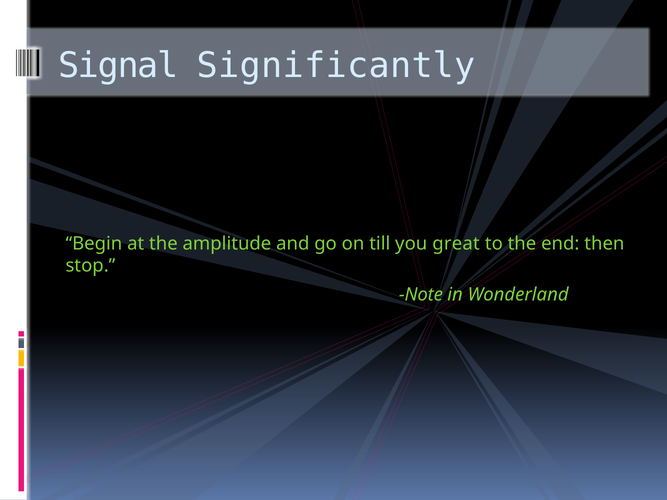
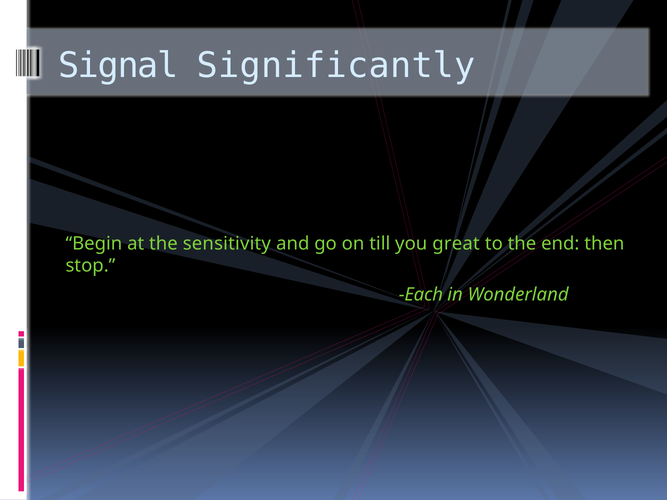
amplitude: amplitude -> sensitivity
Note: Note -> Each
